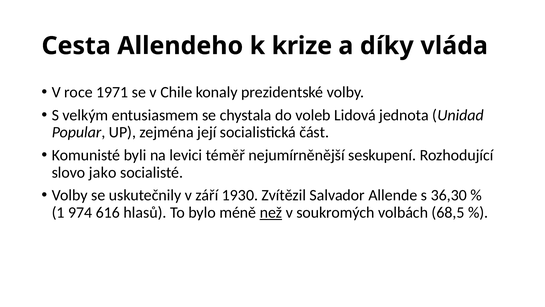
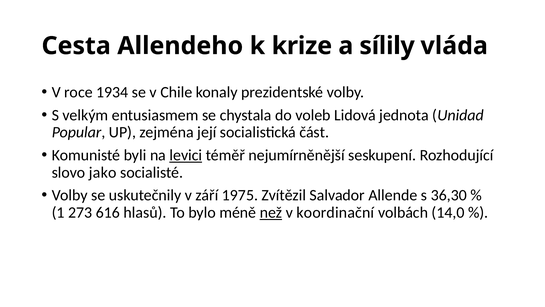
díky: díky -> sílily
1971: 1971 -> 1934
levici underline: none -> present
1930: 1930 -> 1975
974: 974 -> 273
soukromých: soukromých -> koordinační
68,5: 68,5 -> 14,0
